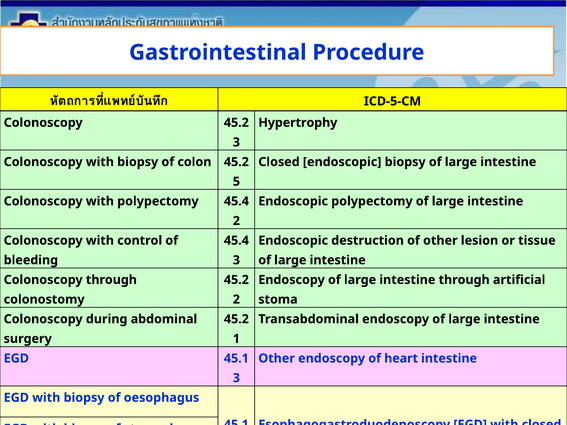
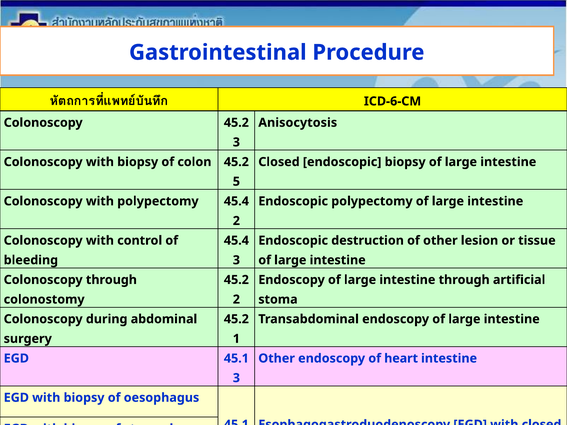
ICD-5-CM: ICD-5-CM -> ICD-6-CM
Hypertrophy: Hypertrophy -> Anisocytosis
